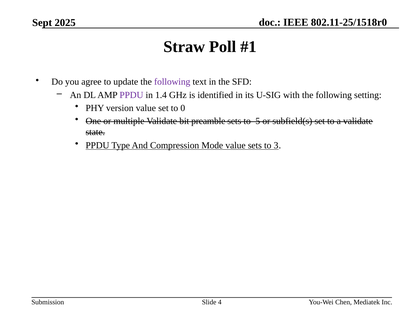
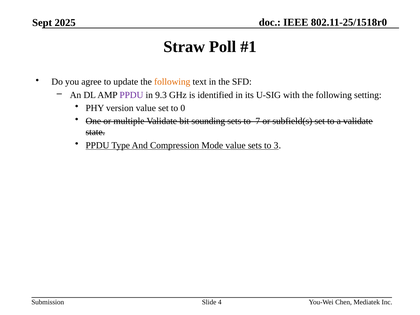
following at (172, 82) colour: purple -> orange
1.4: 1.4 -> 9.3
preamble: preamble -> sounding
5: 5 -> 7
